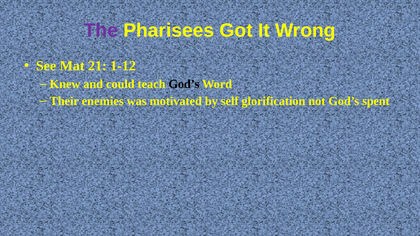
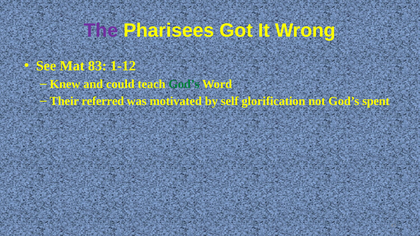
21: 21 -> 83
God’s at (184, 84) colour: black -> green
enemies: enemies -> referred
